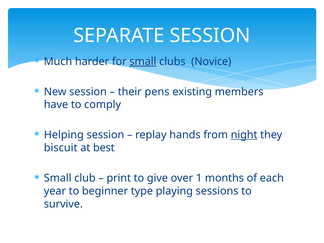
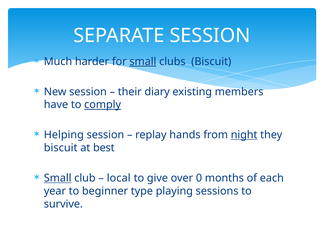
clubs Novice: Novice -> Biscuit
pens: pens -> diary
comply underline: none -> present
Small at (58, 178) underline: none -> present
print: print -> local
1: 1 -> 0
